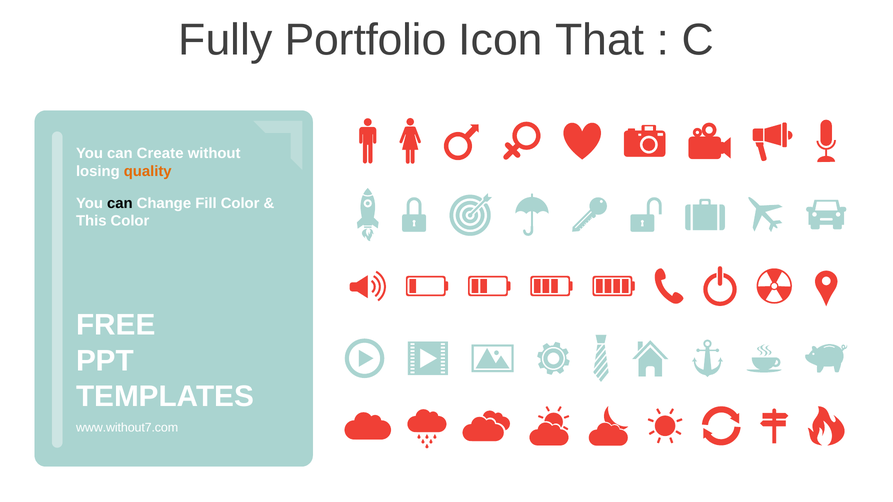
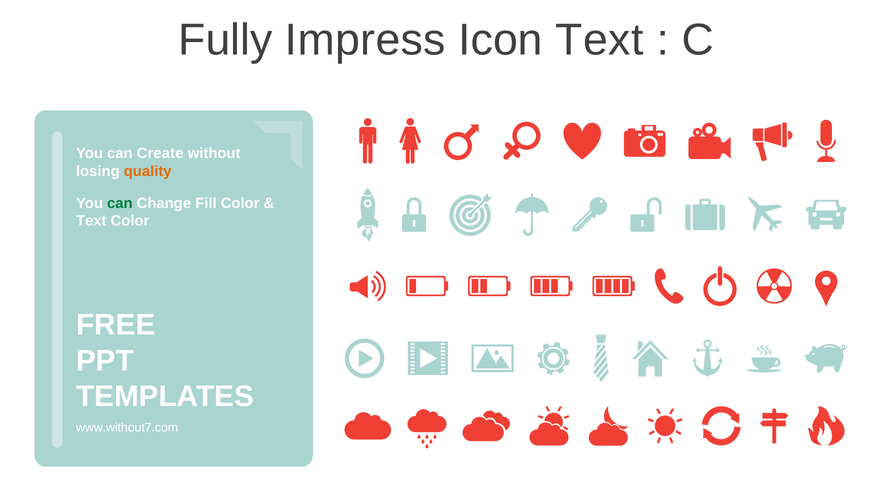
Portfolio: Portfolio -> Impress
Icon That: That -> Text
can at (120, 203) colour: black -> green
This at (91, 221): This -> Text
